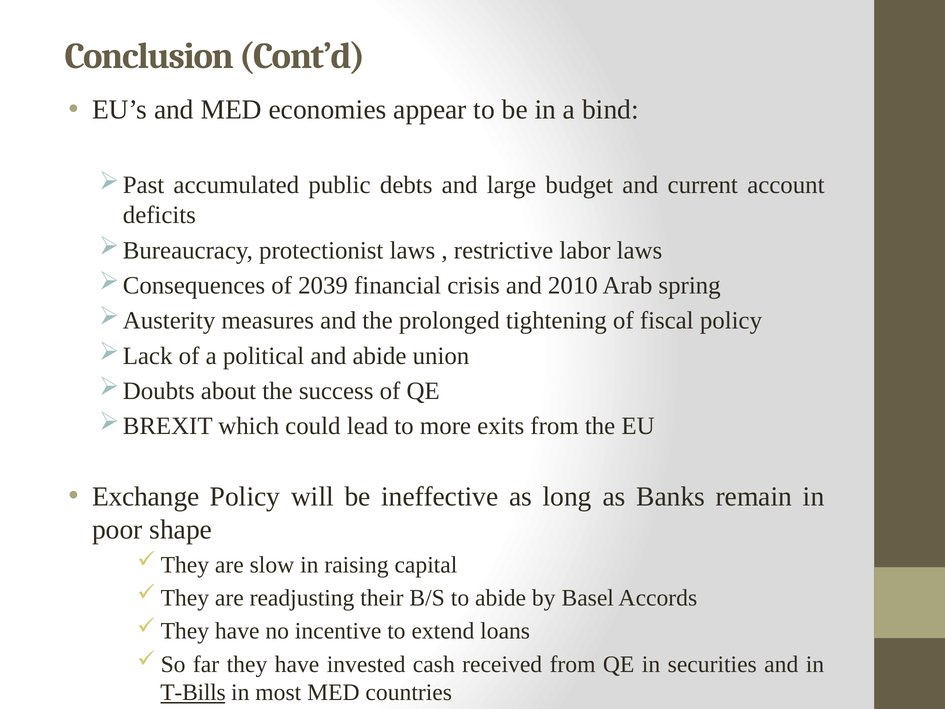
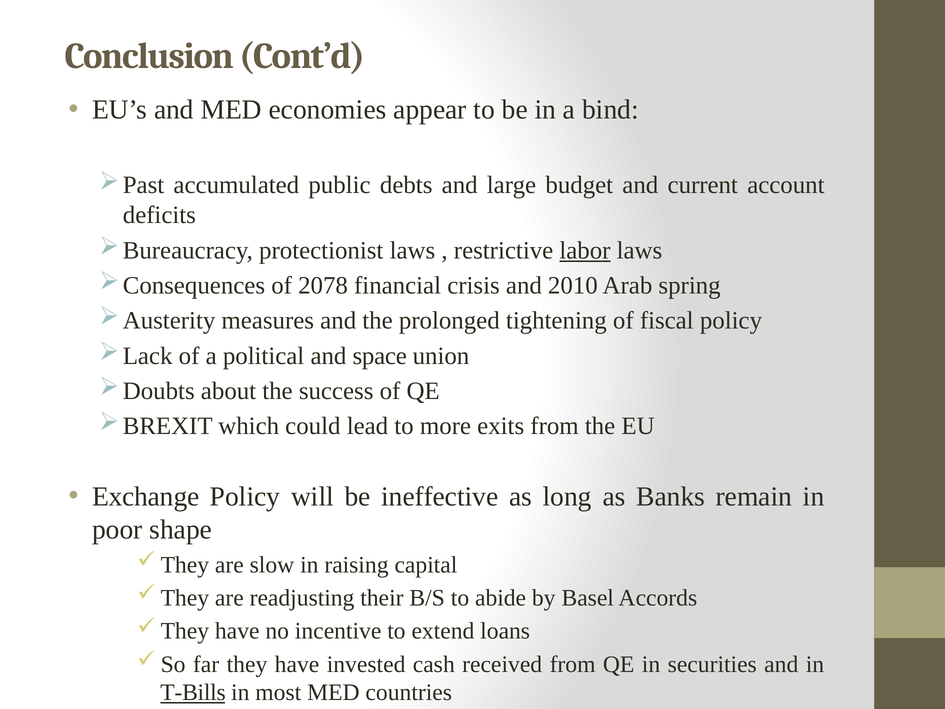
labor underline: none -> present
2039: 2039 -> 2078
and abide: abide -> space
